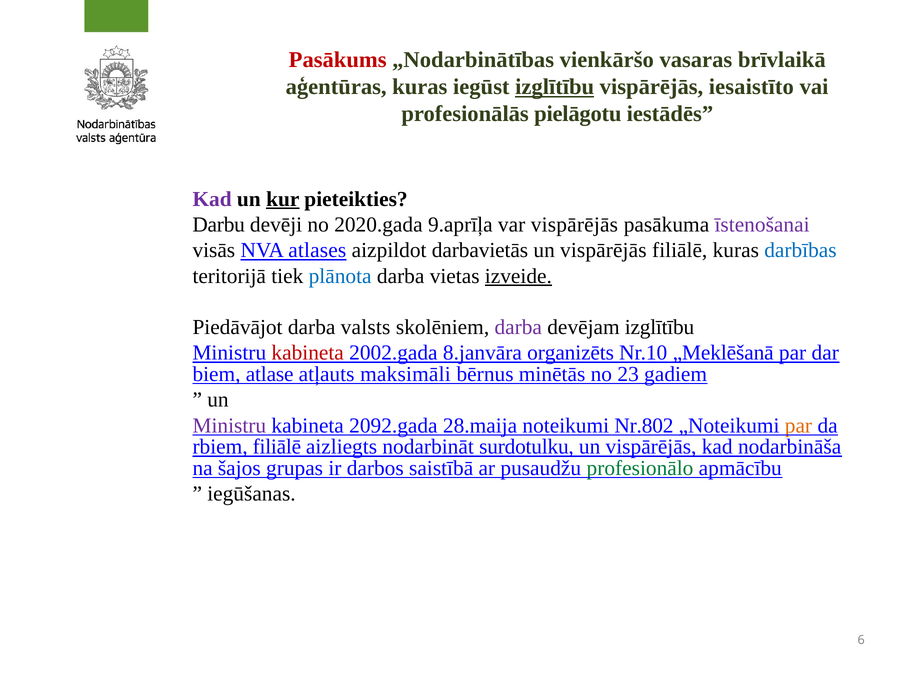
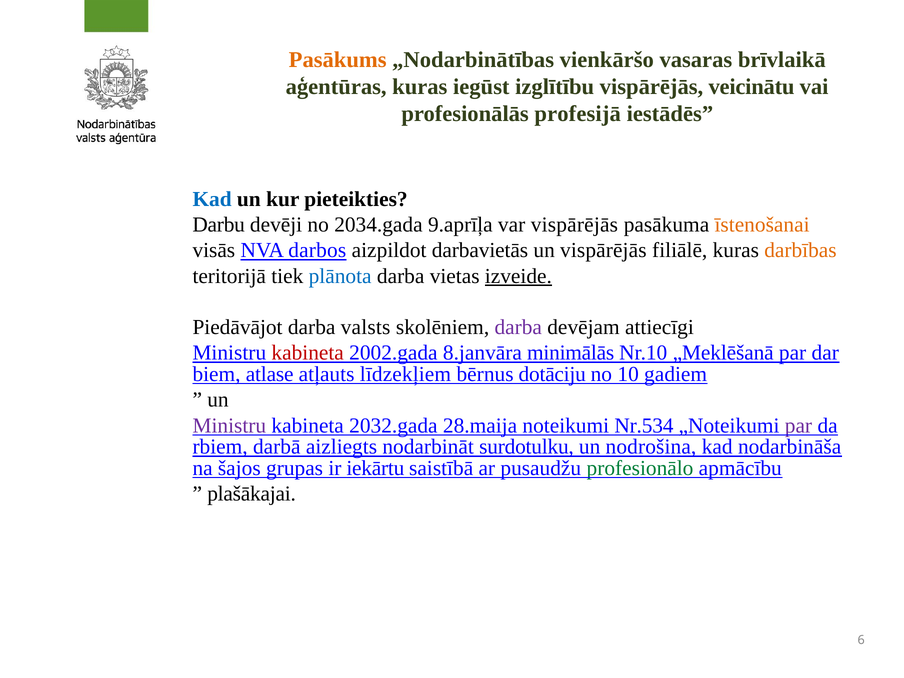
Pasākums colour: red -> orange
izglītību at (555, 87) underline: present -> none
iesaistīto: iesaistīto -> veicinātu
pielāgotu: pielāgotu -> profesijā
Kad at (212, 199) colour: purple -> blue
kur underline: present -> none
2020.gada: 2020.gada -> 2034.gada
īstenošanai colour: purple -> orange
atlases: atlases -> darbos
darbības colour: blue -> orange
devējam izglītību: izglītību -> attiecīgi
organizēts: organizēts -> minimālās
maksimāli: maksimāli -> līdzekļiem
minētās: minētās -> dotāciju
23: 23 -> 10
2092.gada: 2092.gada -> 2032.gada
Nr.802: Nr.802 -> Nr.534
par at (798, 425) colour: orange -> purple
filiālē at (277, 447): filiālē -> darbā
vispārējās at (651, 447): vispārējās -> nodrošina
darbos: darbos -> iekārtu
iegūšanas: iegūšanas -> plašākajai
